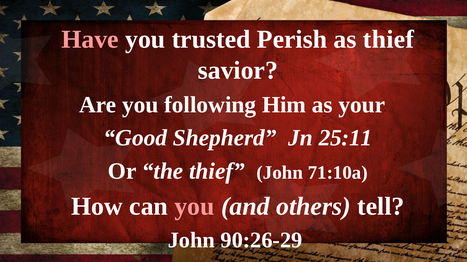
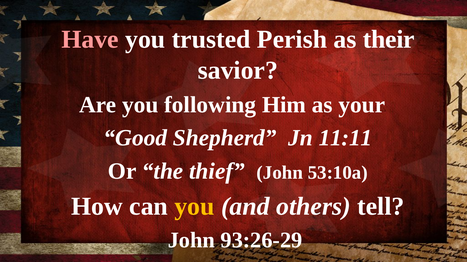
as thief: thief -> their
25:11: 25:11 -> 11:11
71:10a: 71:10a -> 53:10a
you at (194, 207) colour: pink -> yellow
90:26-29: 90:26-29 -> 93:26-29
